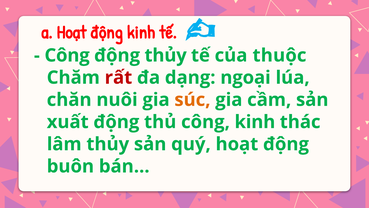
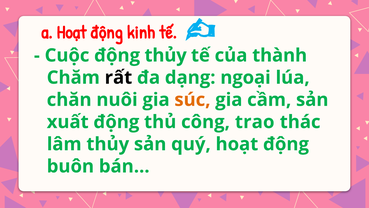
Công at (67, 55): Công -> Cuộc
thuộc: thuộc -> thành
rất colour: red -> black
công kinh: kinh -> trao
